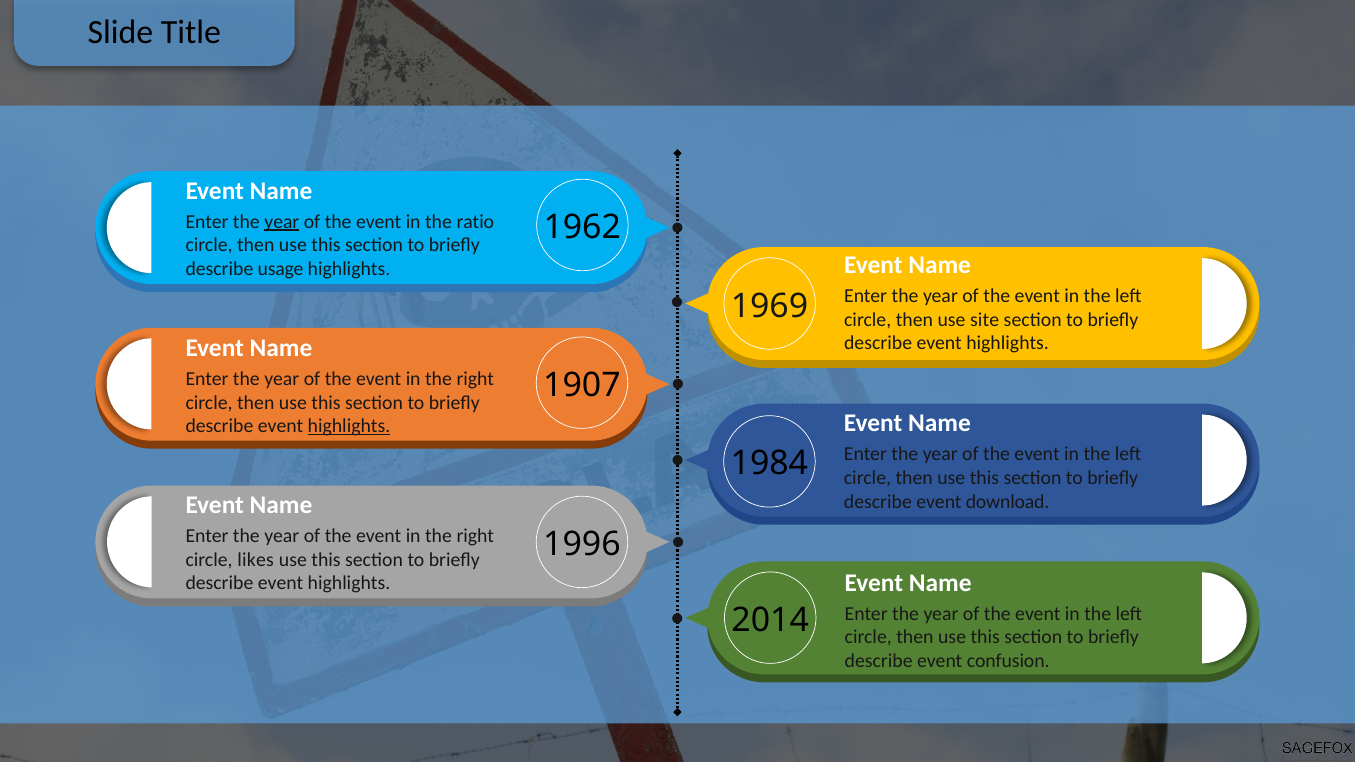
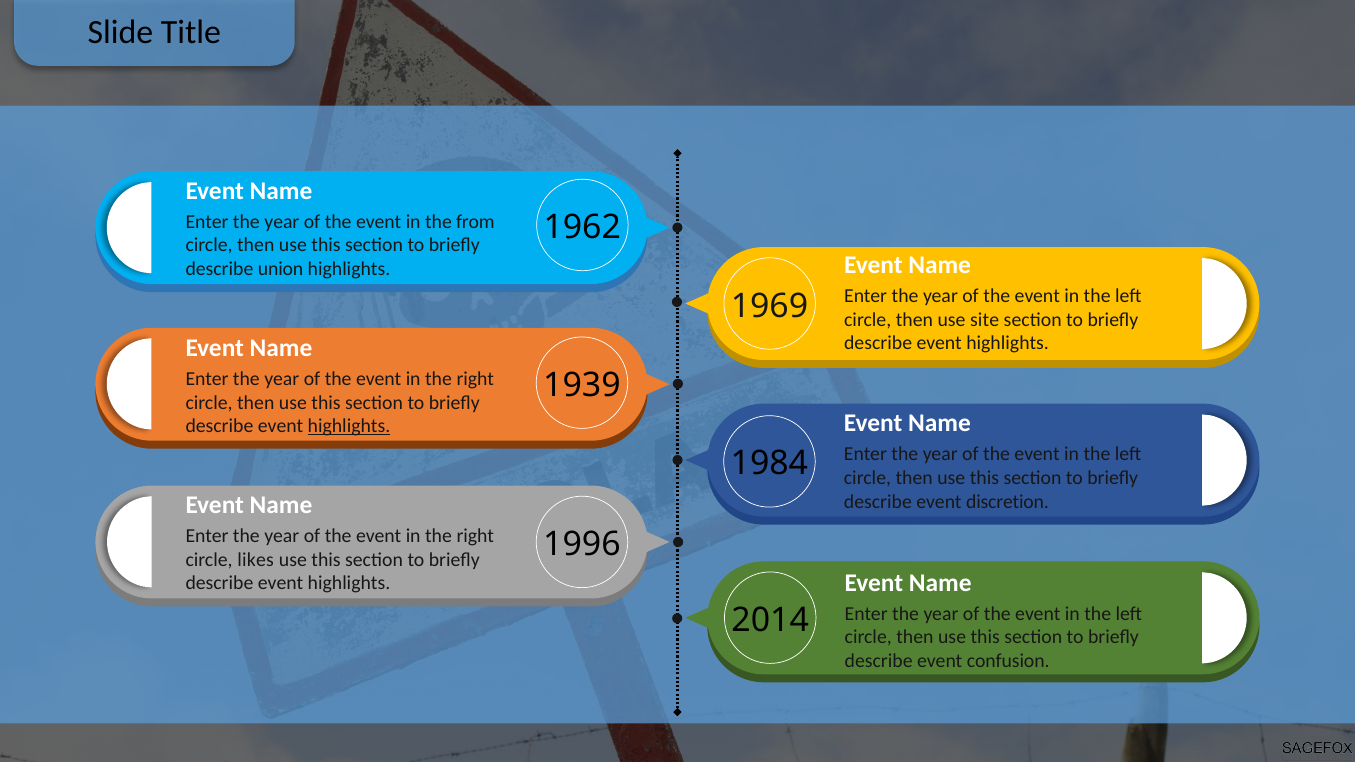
year at (282, 222) underline: present -> none
ratio: ratio -> from
usage: usage -> union
1907: 1907 -> 1939
download: download -> discretion
